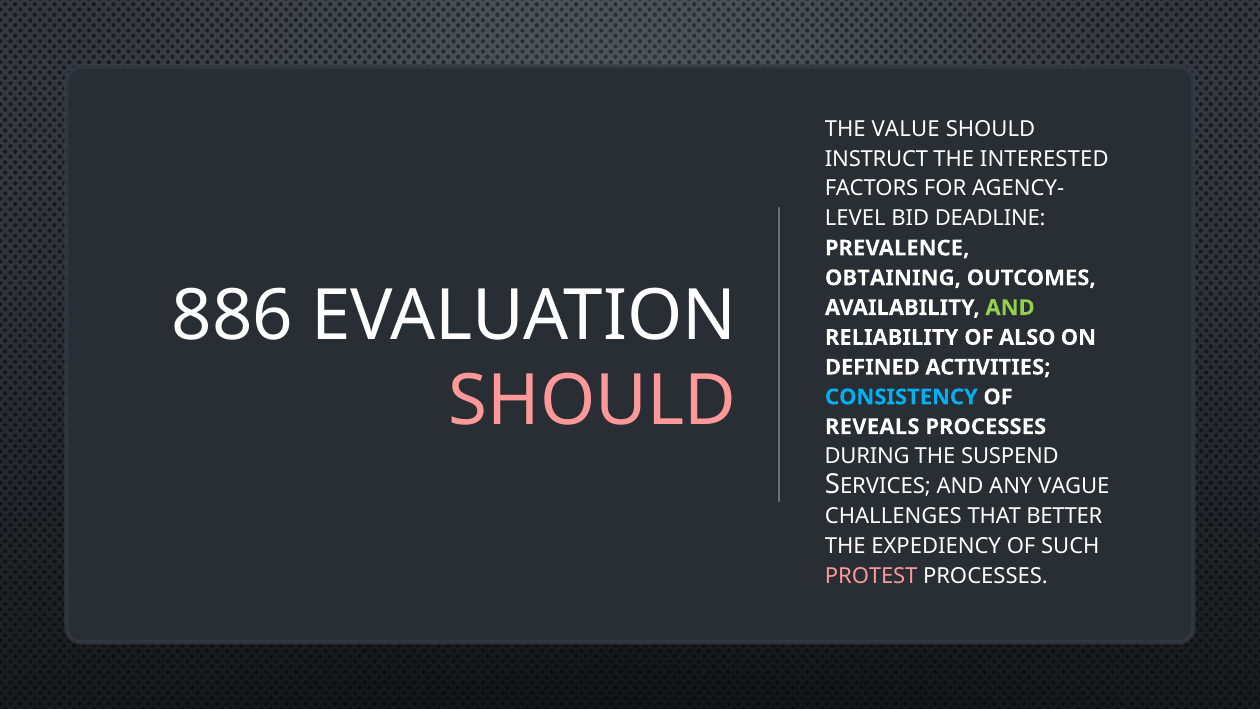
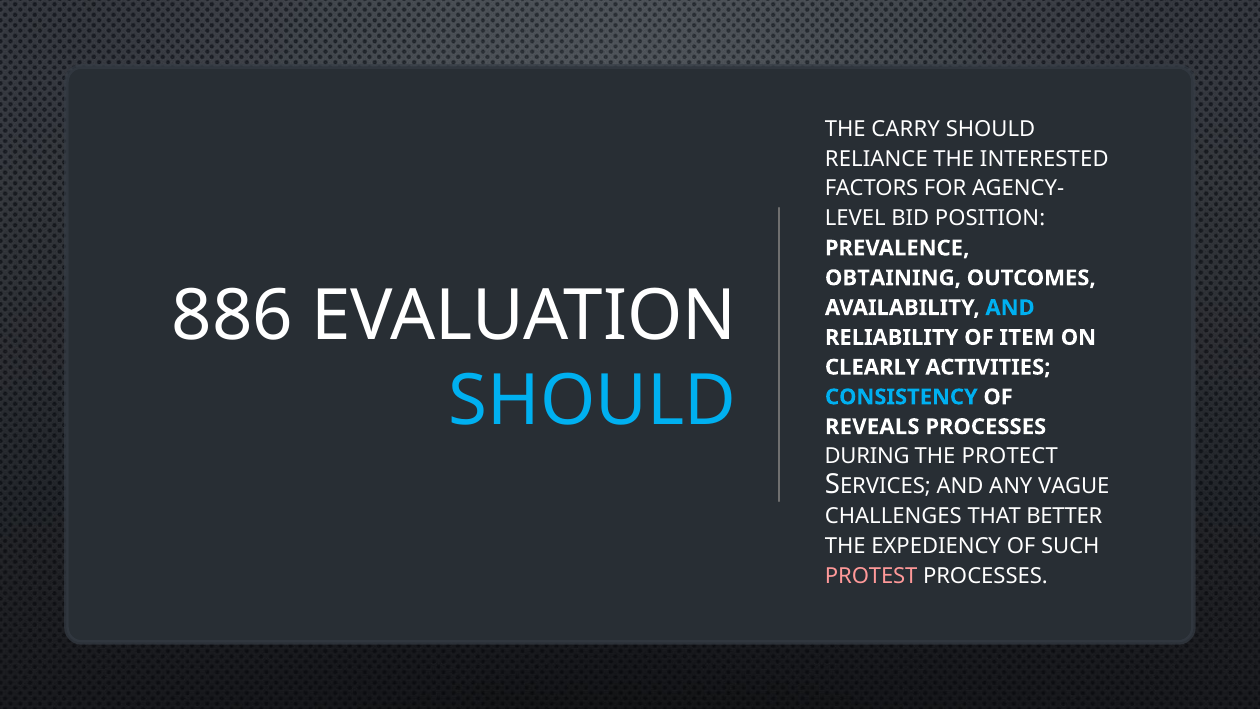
VALUE: VALUE -> CARRY
INSTRUCT: INSTRUCT -> RELIANCE
DEADLINE: DEADLINE -> POSITION
AND at (1010, 308) colour: light green -> light blue
ALSO: ALSO -> ITEM
DEFINED: DEFINED -> CLEARLY
SHOULD at (593, 401) colour: pink -> light blue
SUSPEND: SUSPEND -> PROTECT
